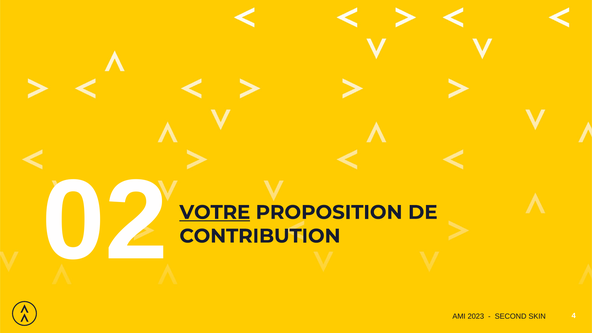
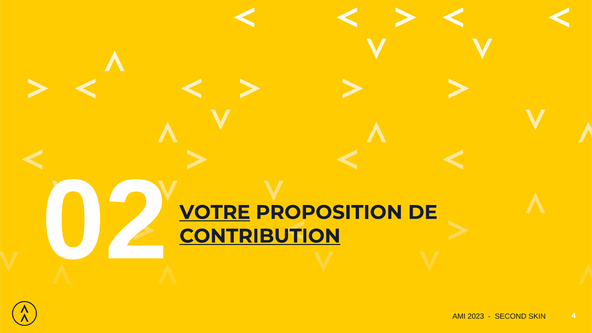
CONTRIBUTION underline: none -> present
